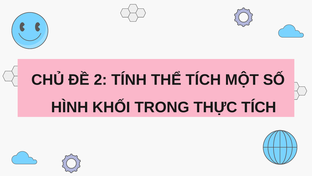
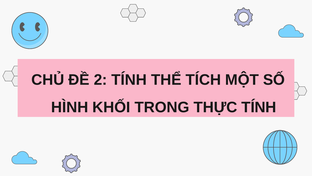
THỰC TÍCH: TÍCH -> TÍNH
